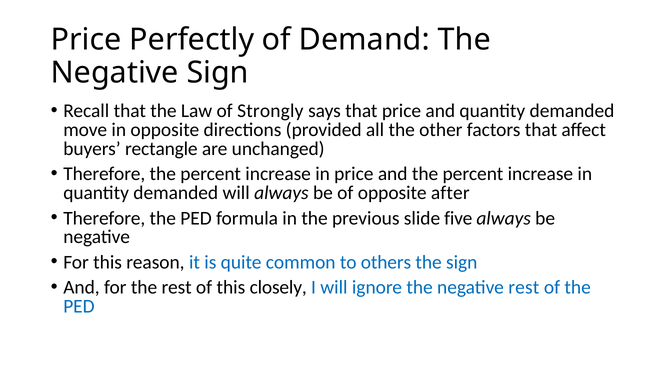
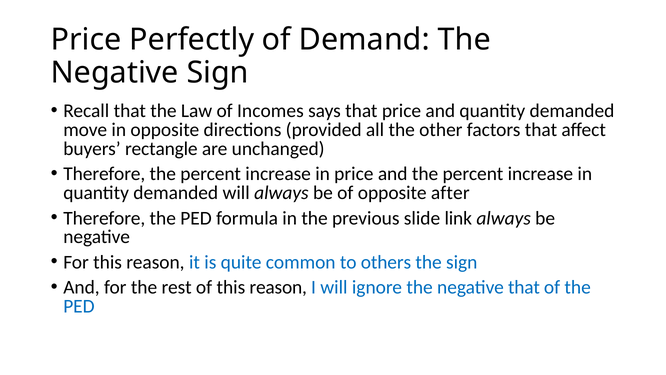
Strongly: Strongly -> Incomes
five: five -> link
of this closely: closely -> reason
negative rest: rest -> that
